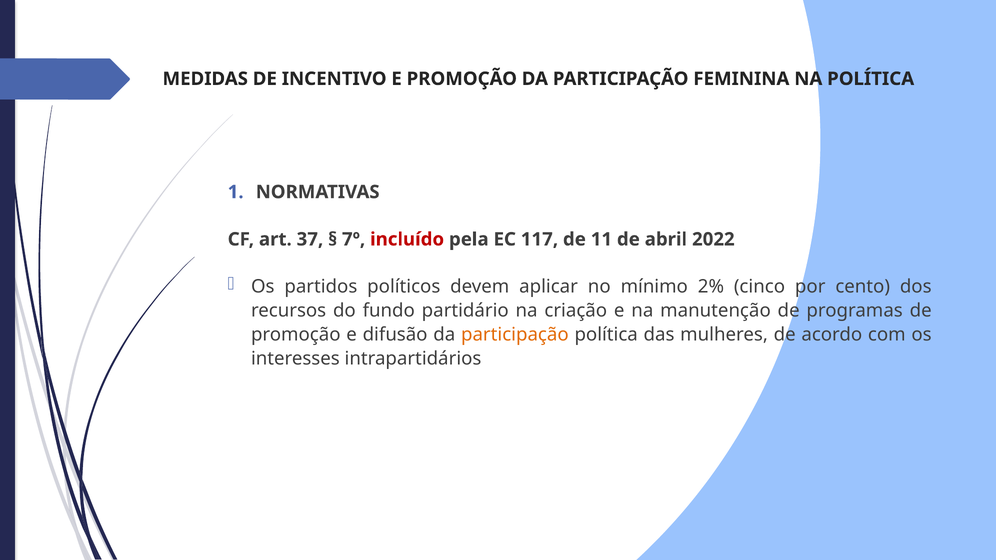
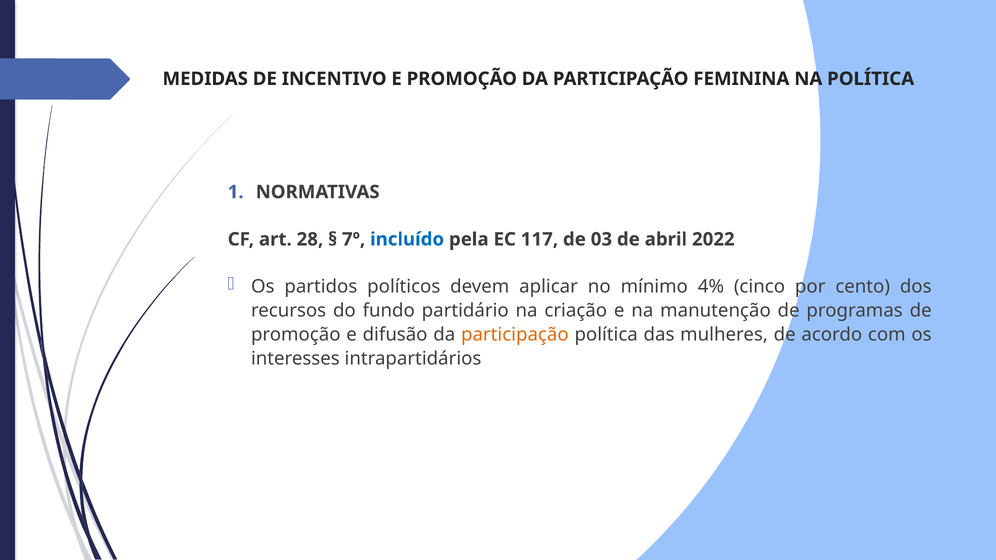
37: 37 -> 28
incluído colour: red -> blue
11: 11 -> 03
2%: 2% -> 4%
